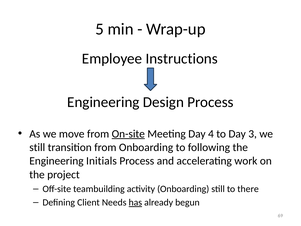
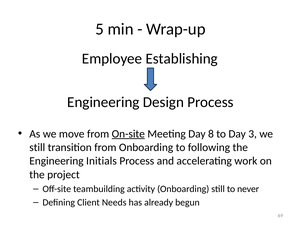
Instructions: Instructions -> Establishing
4: 4 -> 8
there: there -> never
has underline: present -> none
